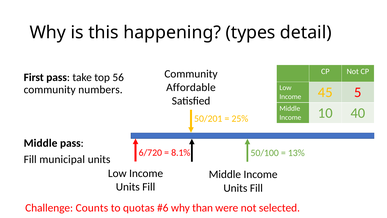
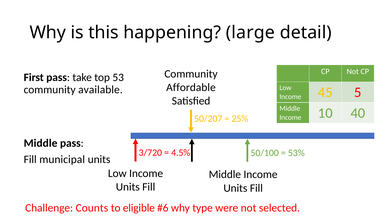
types: types -> large
56: 56 -> 53
numbers: numbers -> available
50/201: 50/201 -> 50/207
6/720: 6/720 -> 3/720
8.1%: 8.1% -> 4.5%
13%: 13% -> 53%
quotas: quotas -> eligible
than: than -> type
